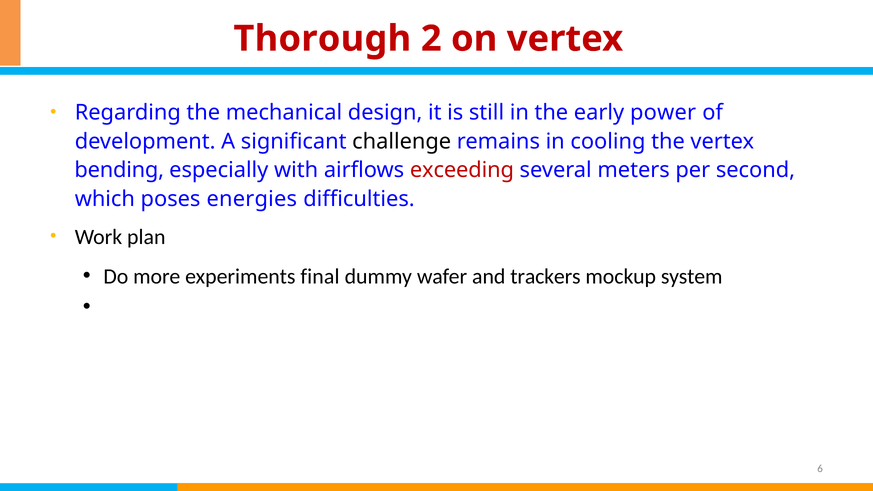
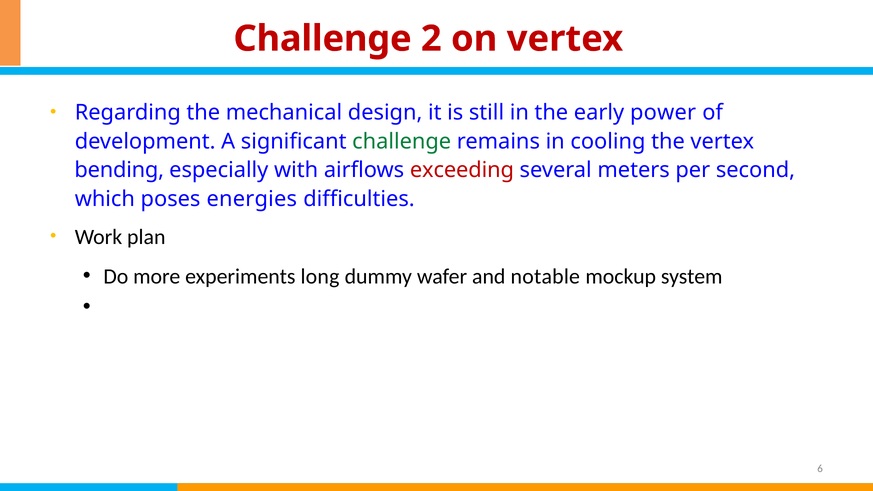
Thorough at (322, 39): Thorough -> Challenge
challenge at (402, 141) colour: black -> green
final: final -> long
trackers: trackers -> notable
